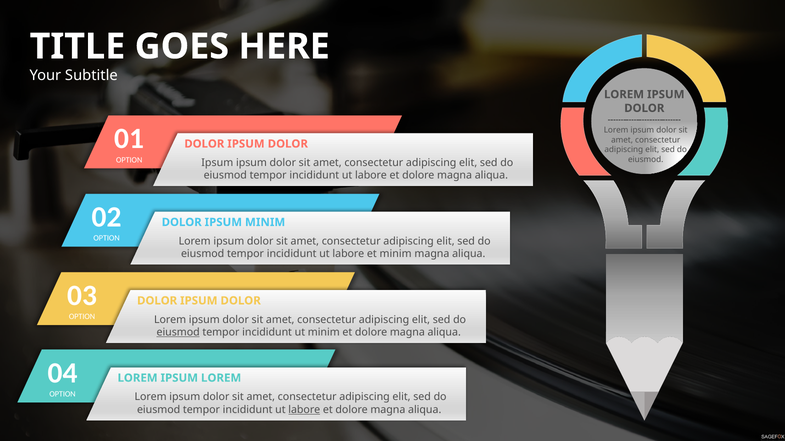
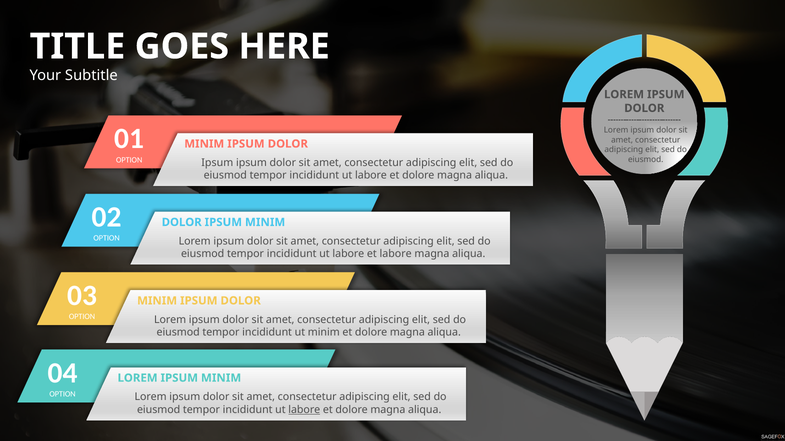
DOLOR at (204, 144): DOLOR -> MINIM
et minim: minim -> labore
DOLOR at (157, 301): DOLOR -> MINIM
eiusmod at (178, 333) underline: present -> none
LOREM IPSUM LOREM: LOREM -> MINIM
